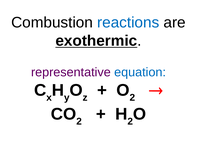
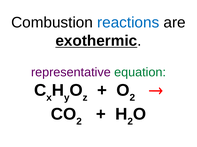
equation colour: blue -> green
